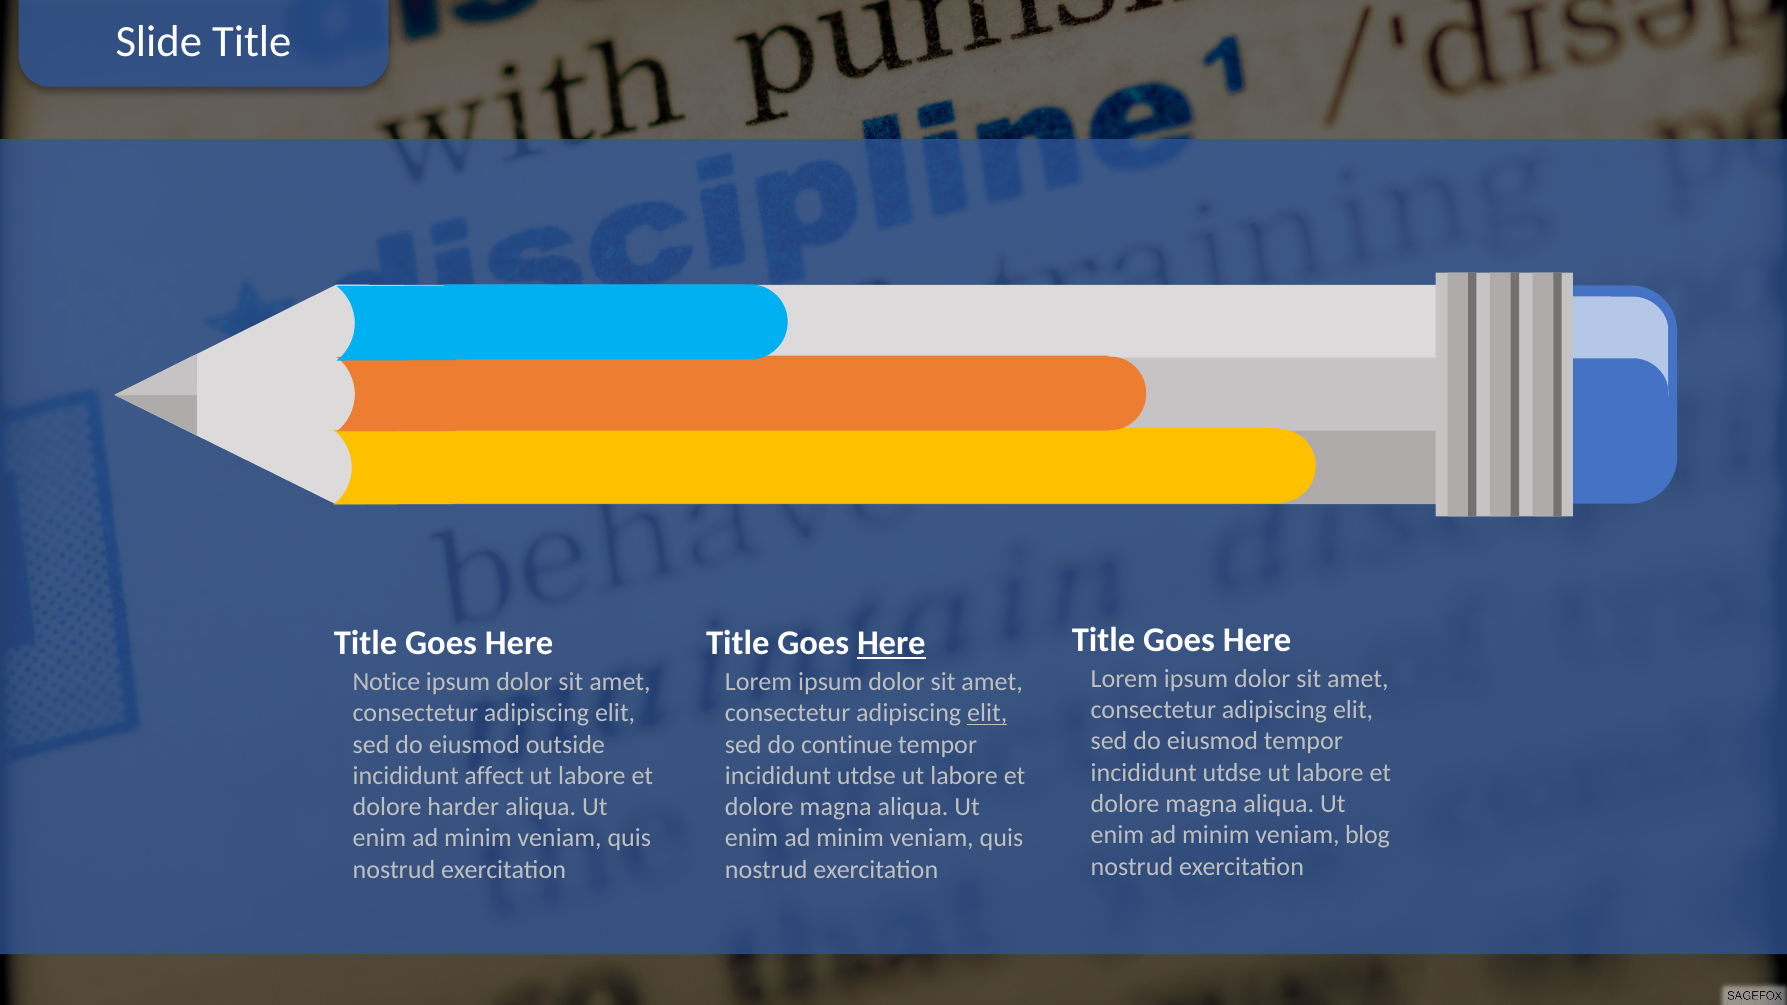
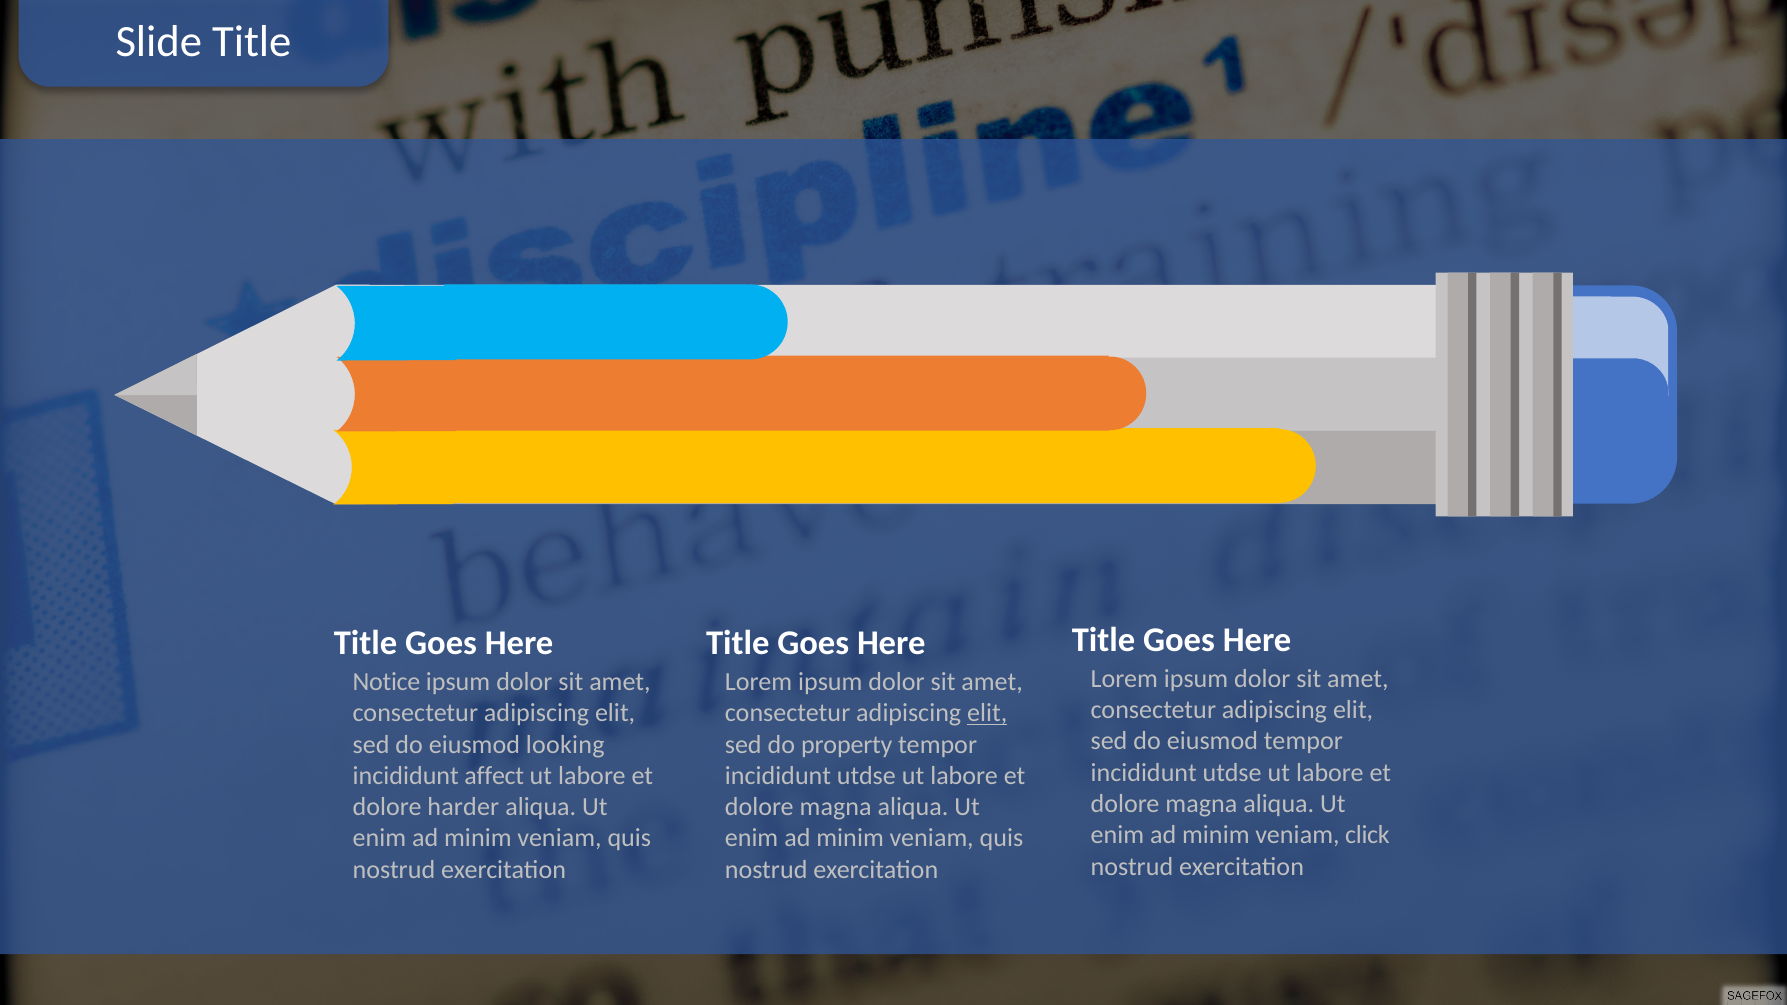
Here at (891, 643) underline: present -> none
outside: outside -> looking
continue: continue -> property
blog: blog -> click
